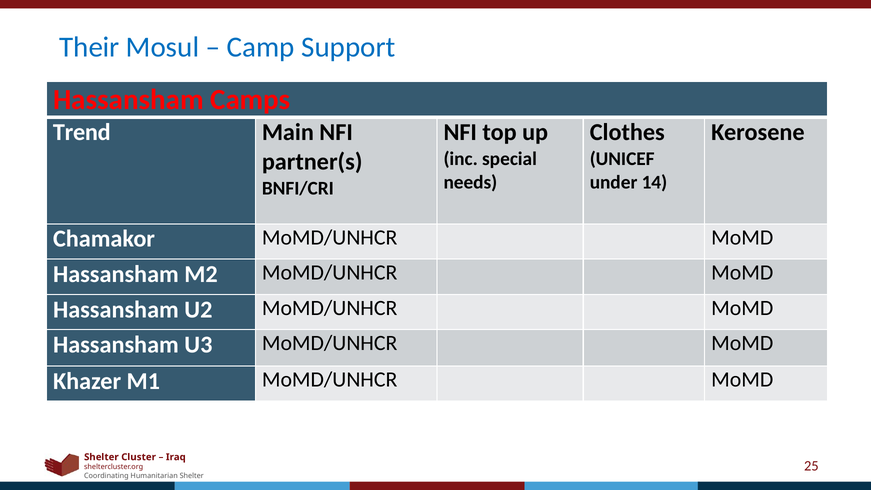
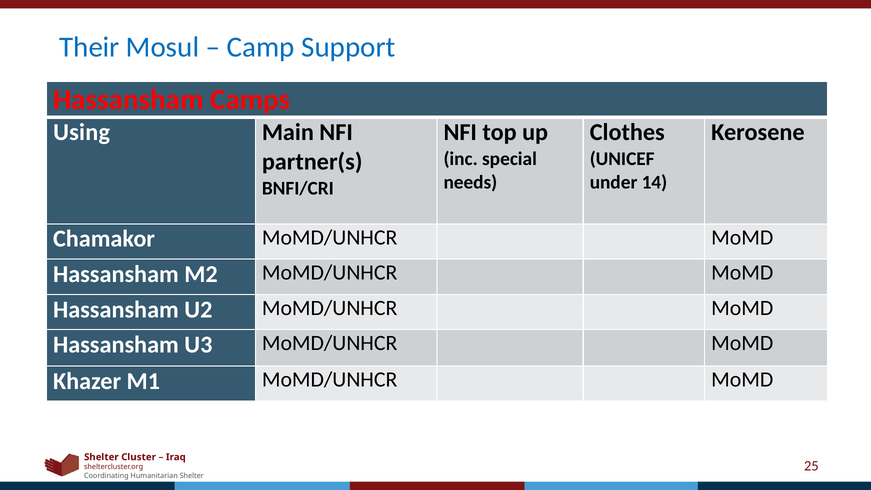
Trend: Trend -> Using
